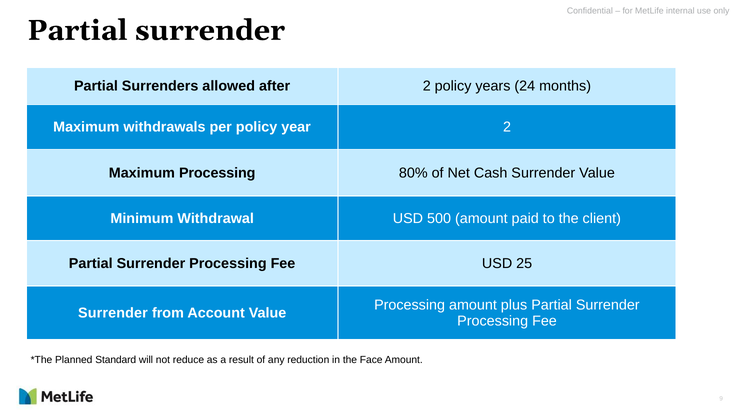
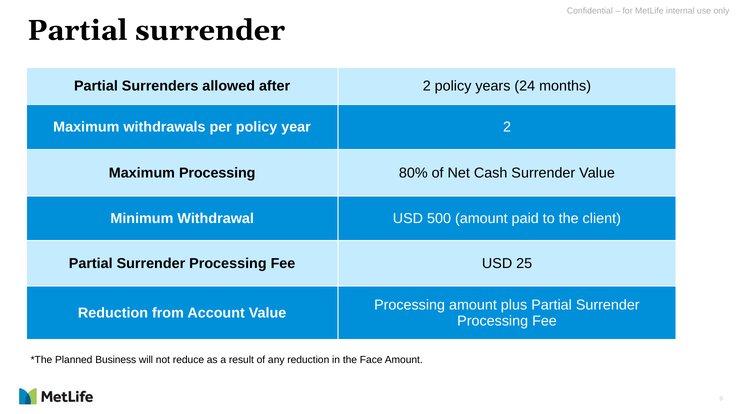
Surrender at (113, 313): Surrender -> Reduction
Standard: Standard -> Business
